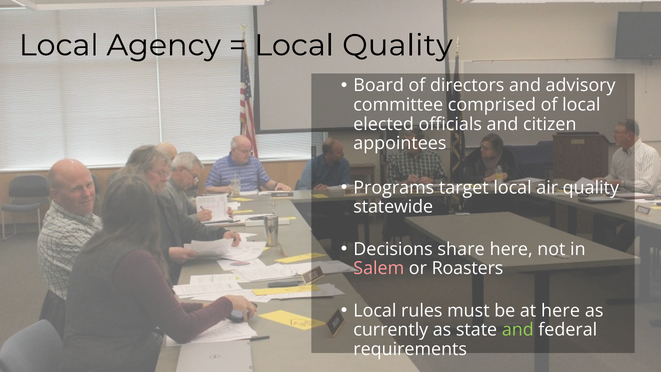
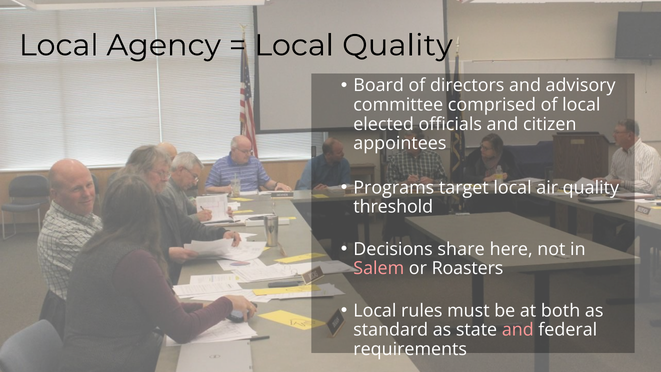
statewide: statewide -> threshold
at here: here -> both
currently: currently -> standard
and at (518, 330) colour: light green -> pink
